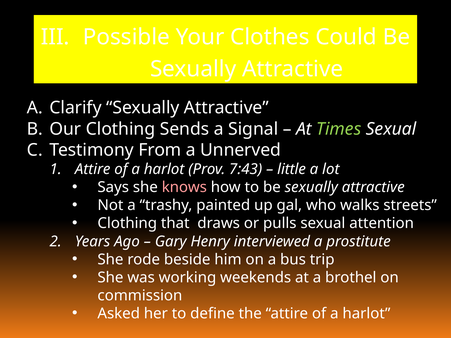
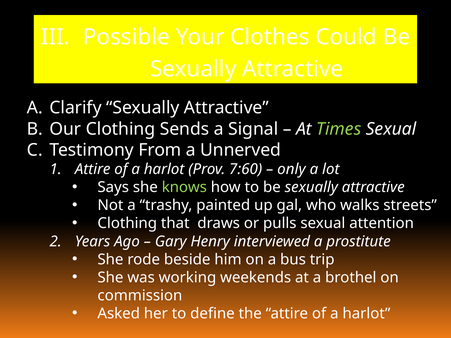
7:43: 7:43 -> 7:60
little: little -> only
knows colour: pink -> light green
